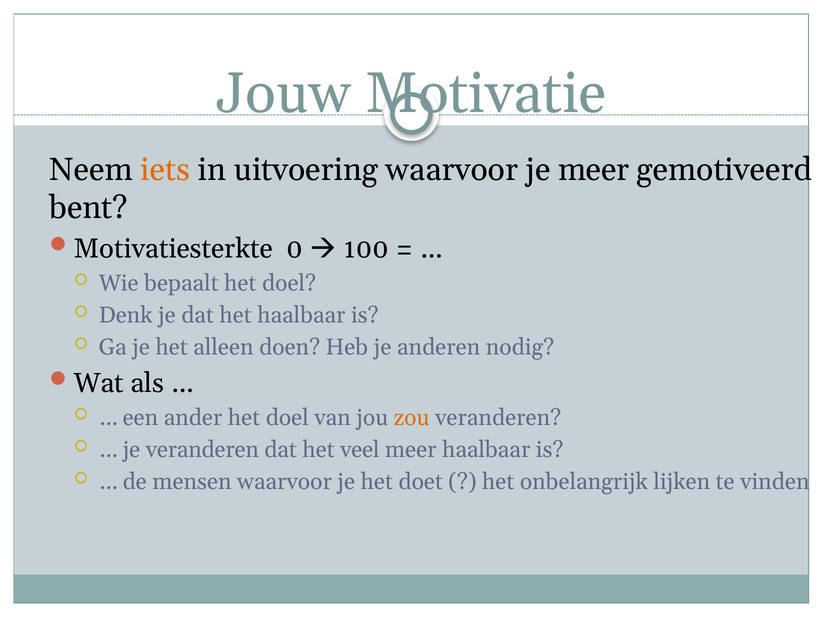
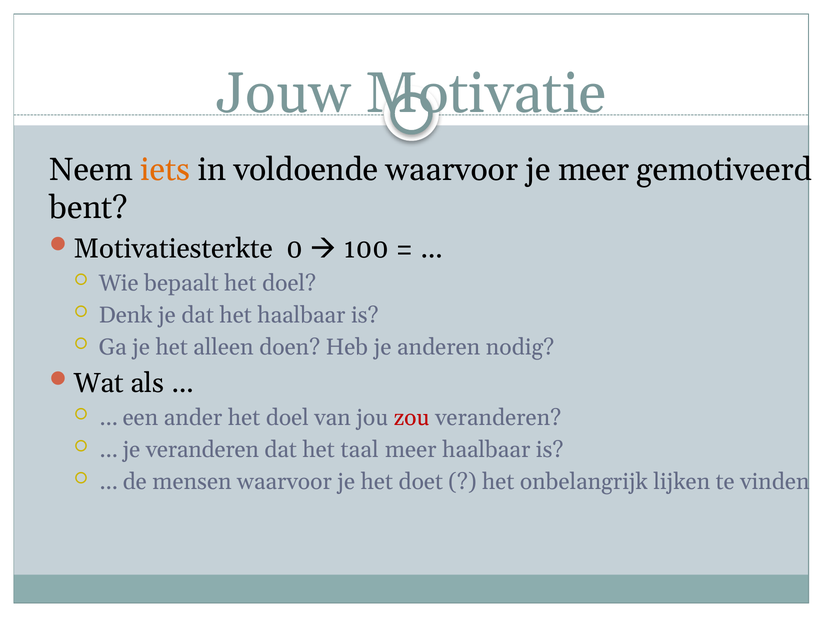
uitvoering: uitvoering -> voldoende
zou colour: orange -> red
veel: veel -> taal
